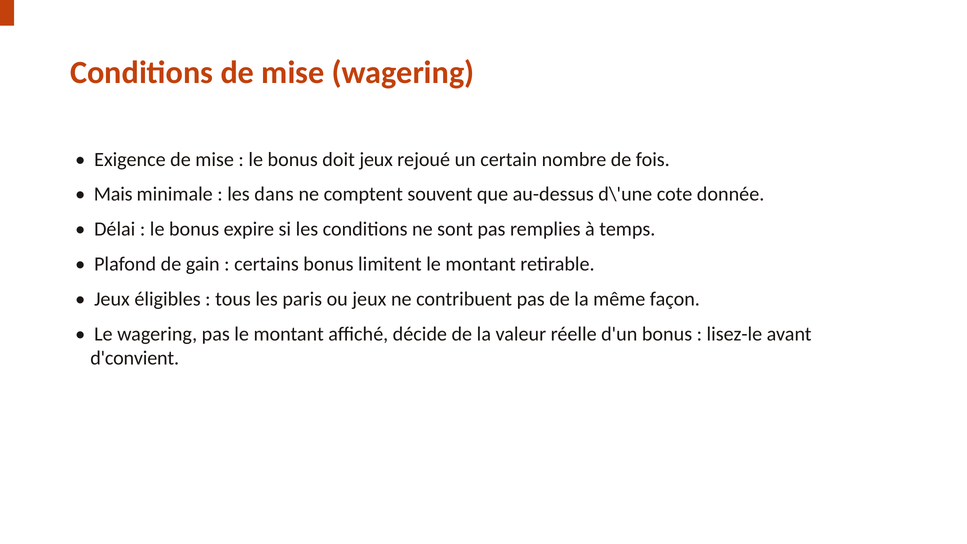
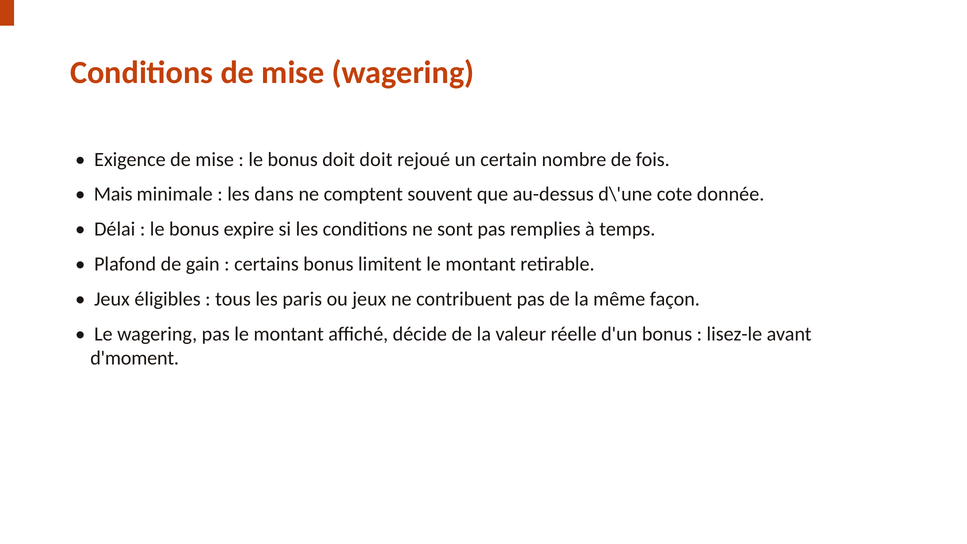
doit jeux: jeux -> doit
d'convient: d'convient -> d'moment
